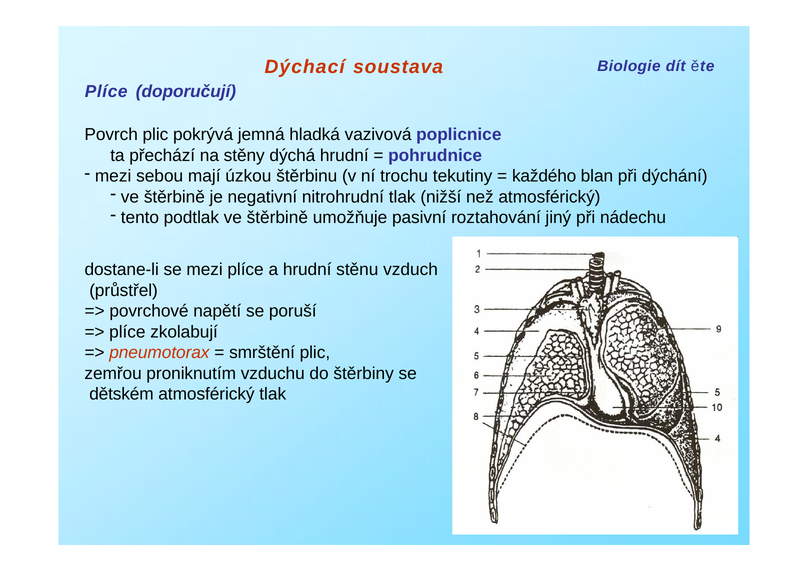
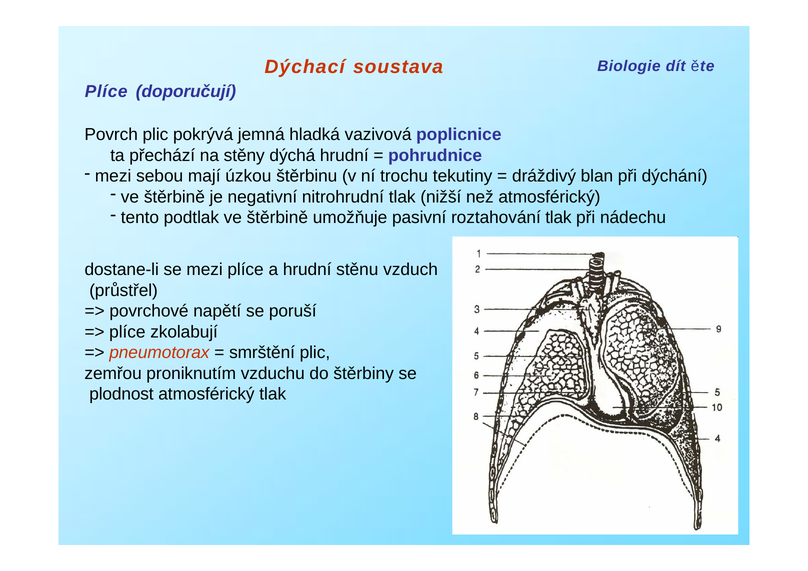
každého: každého -> dráždivý
roztahování jiný: jiný -> tlak
dětském: dětském -> plodnost
